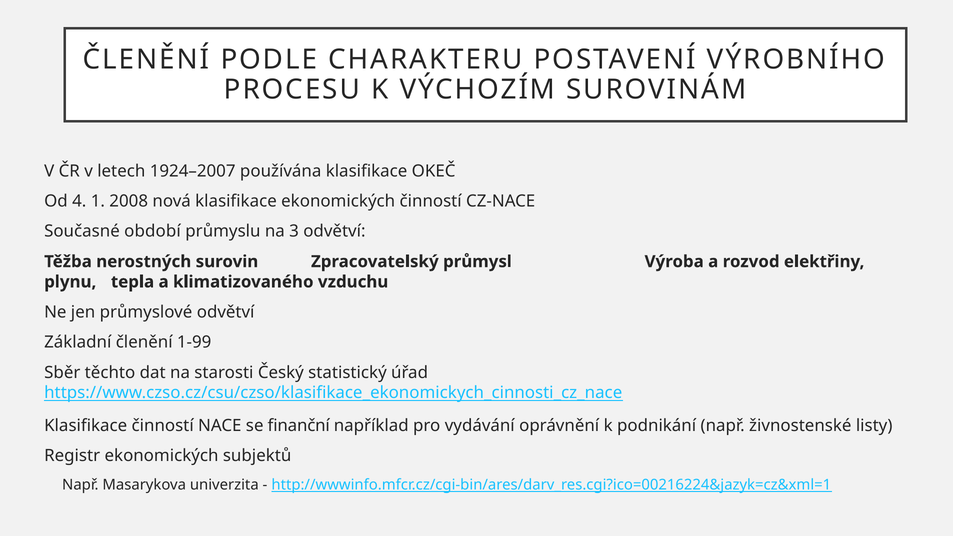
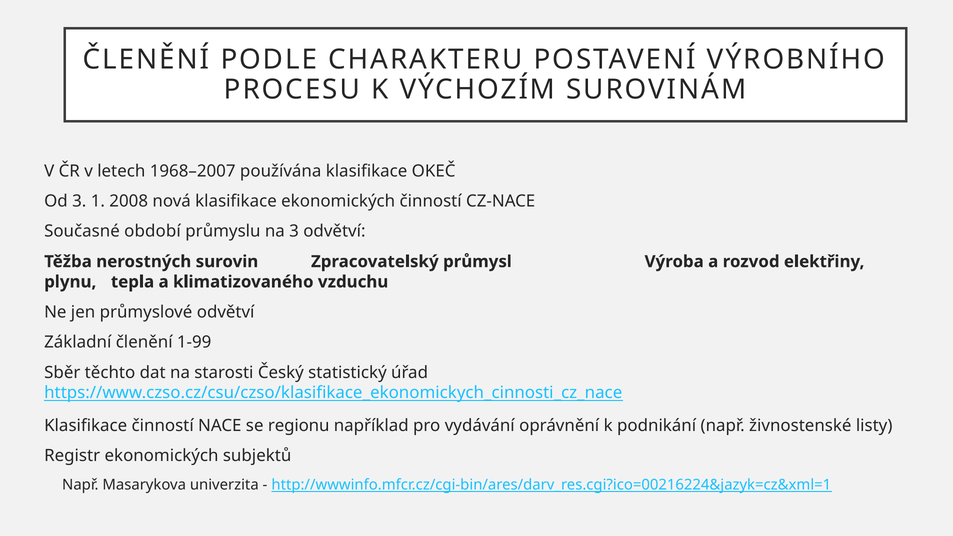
1924–2007: 1924–2007 -> 1968–2007
Od 4: 4 -> 3
finanční: finanční -> regionu
